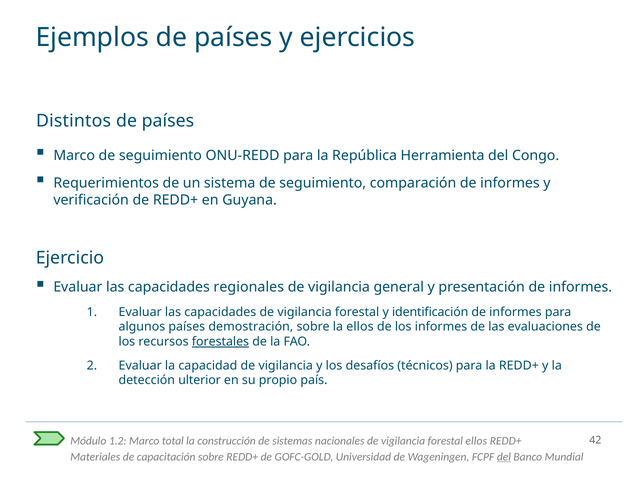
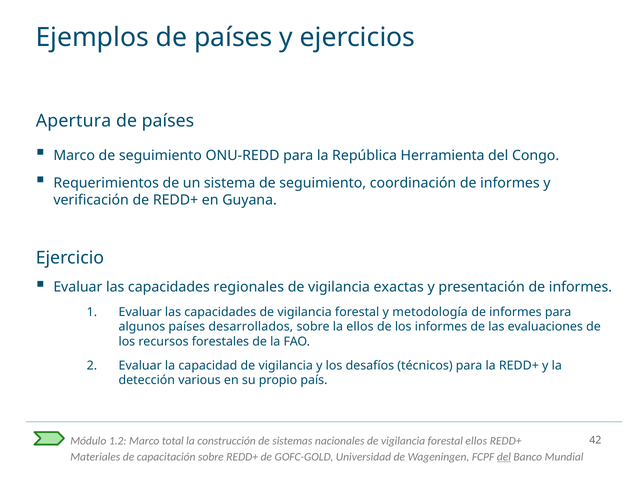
Distintos: Distintos -> Apertura
comparación: comparación -> coordinación
general: general -> exactas
identificación: identificación -> metodología
demostración: demostración -> desarrollados
forestales underline: present -> none
ulterior: ulterior -> various
